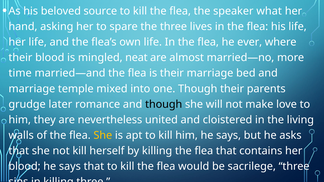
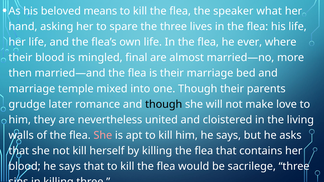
source: source -> means
neat: neat -> final
time: time -> then
She at (103, 135) colour: yellow -> pink
